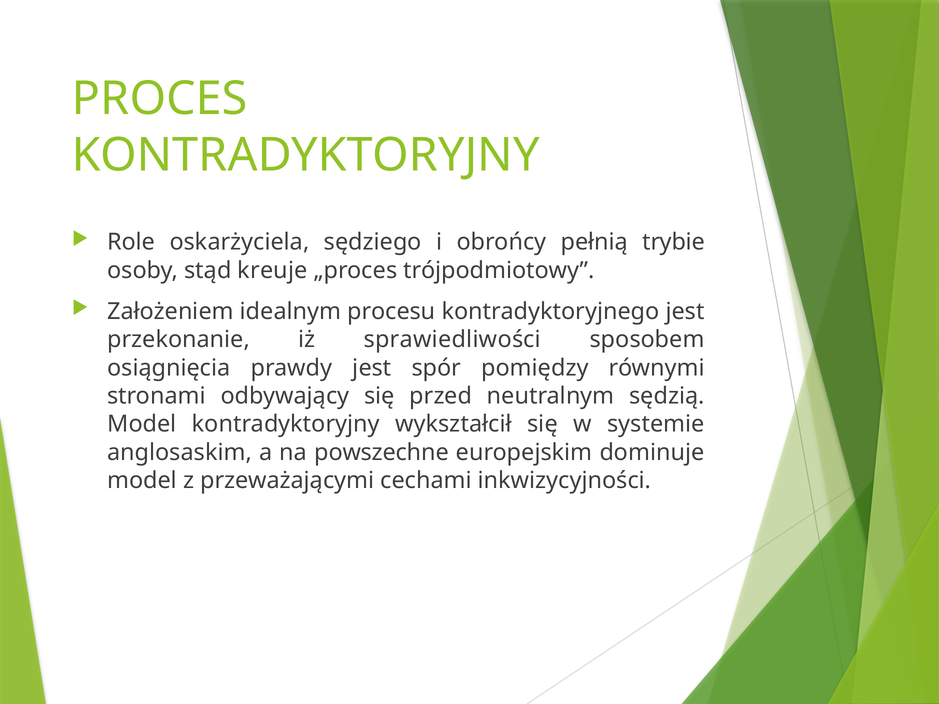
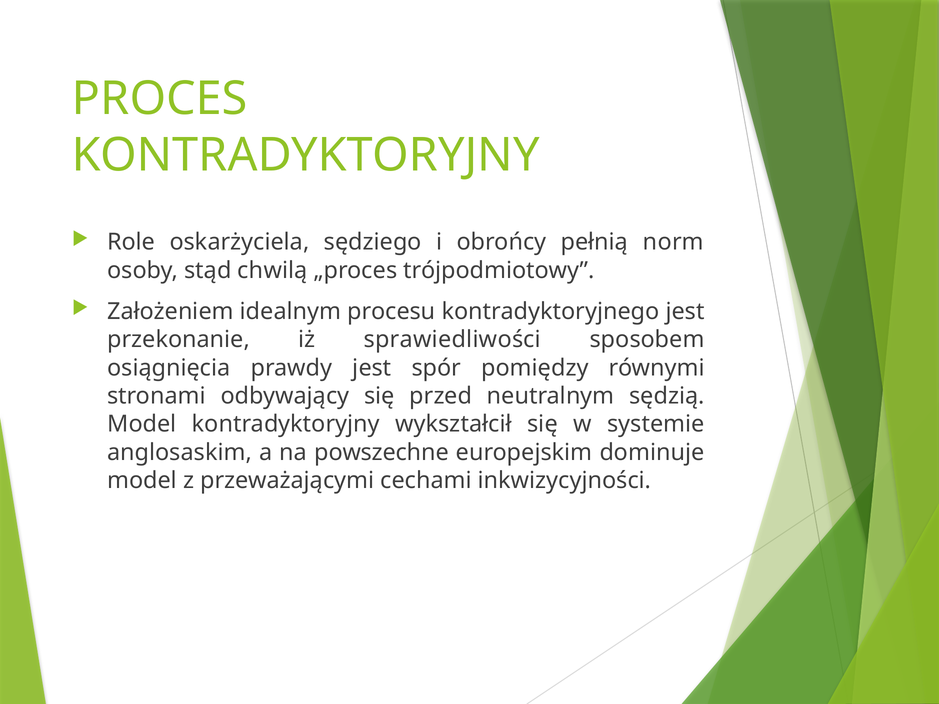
trybie: trybie -> norm
kreuje: kreuje -> chwilą
